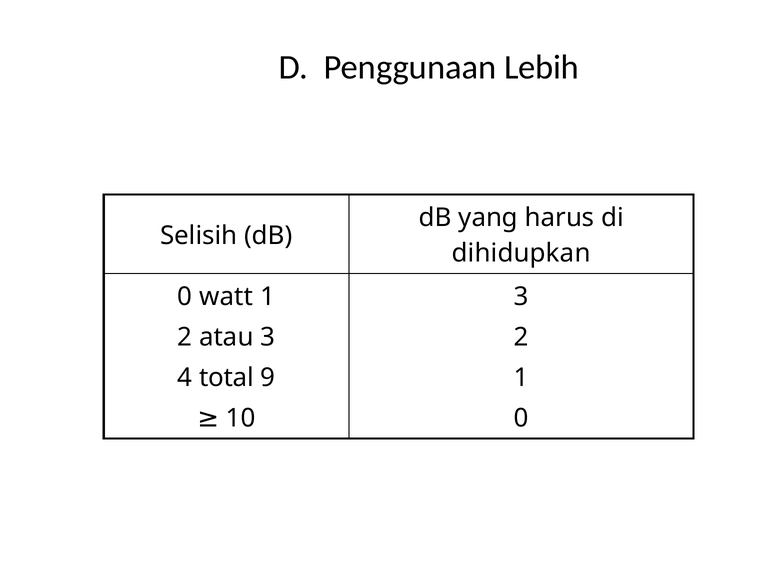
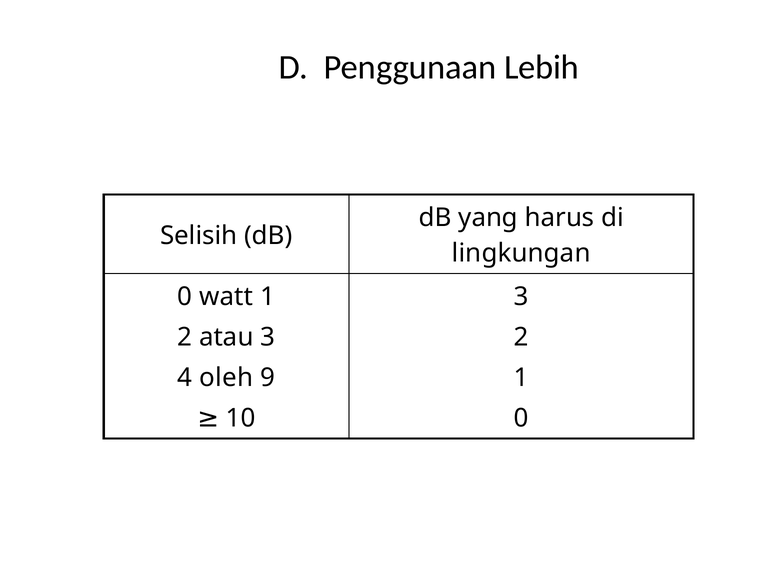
dihidupkan: dihidupkan -> lingkungan
total: total -> oleh
